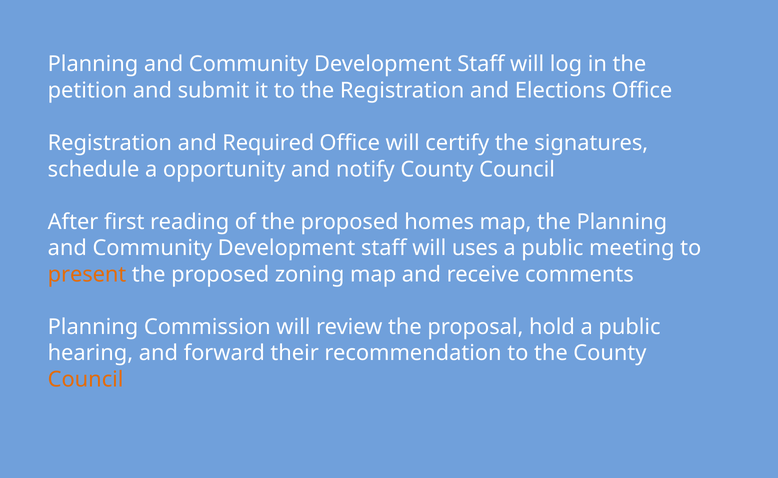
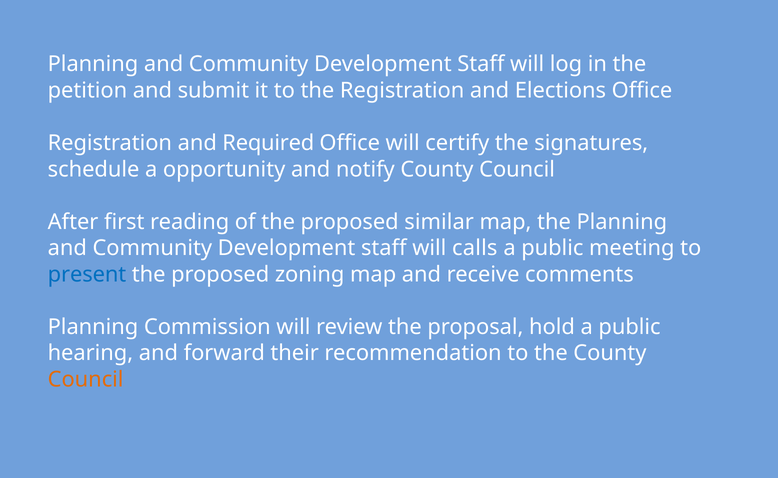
homes: homes -> similar
uses: uses -> calls
present colour: orange -> blue
